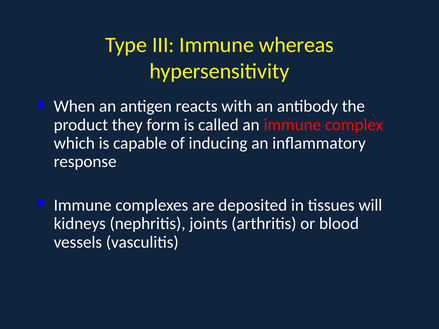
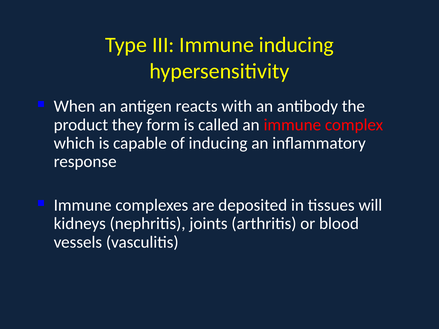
Immune whereas: whereas -> inducing
